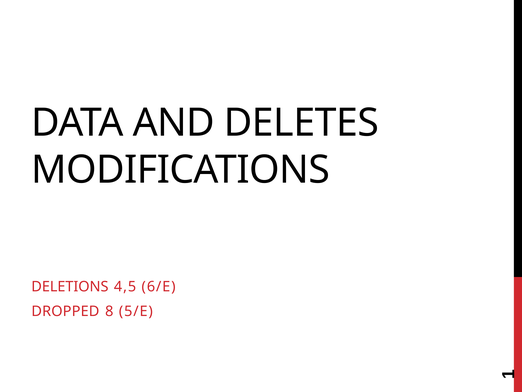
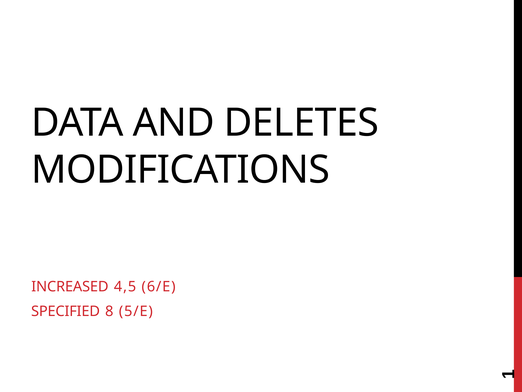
DELETIONS: DELETIONS -> INCREASED
DROPPED: DROPPED -> SPECIFIED
